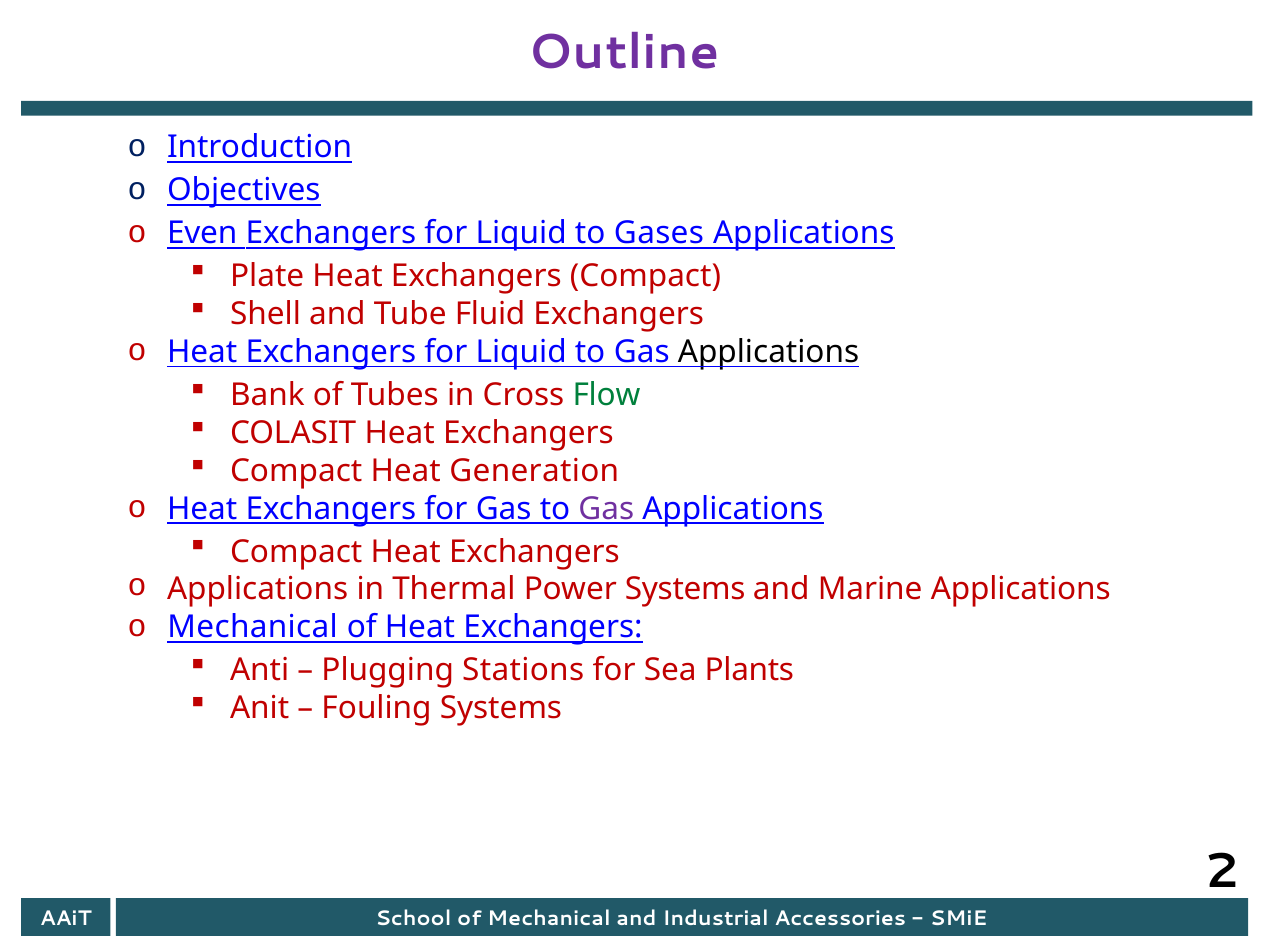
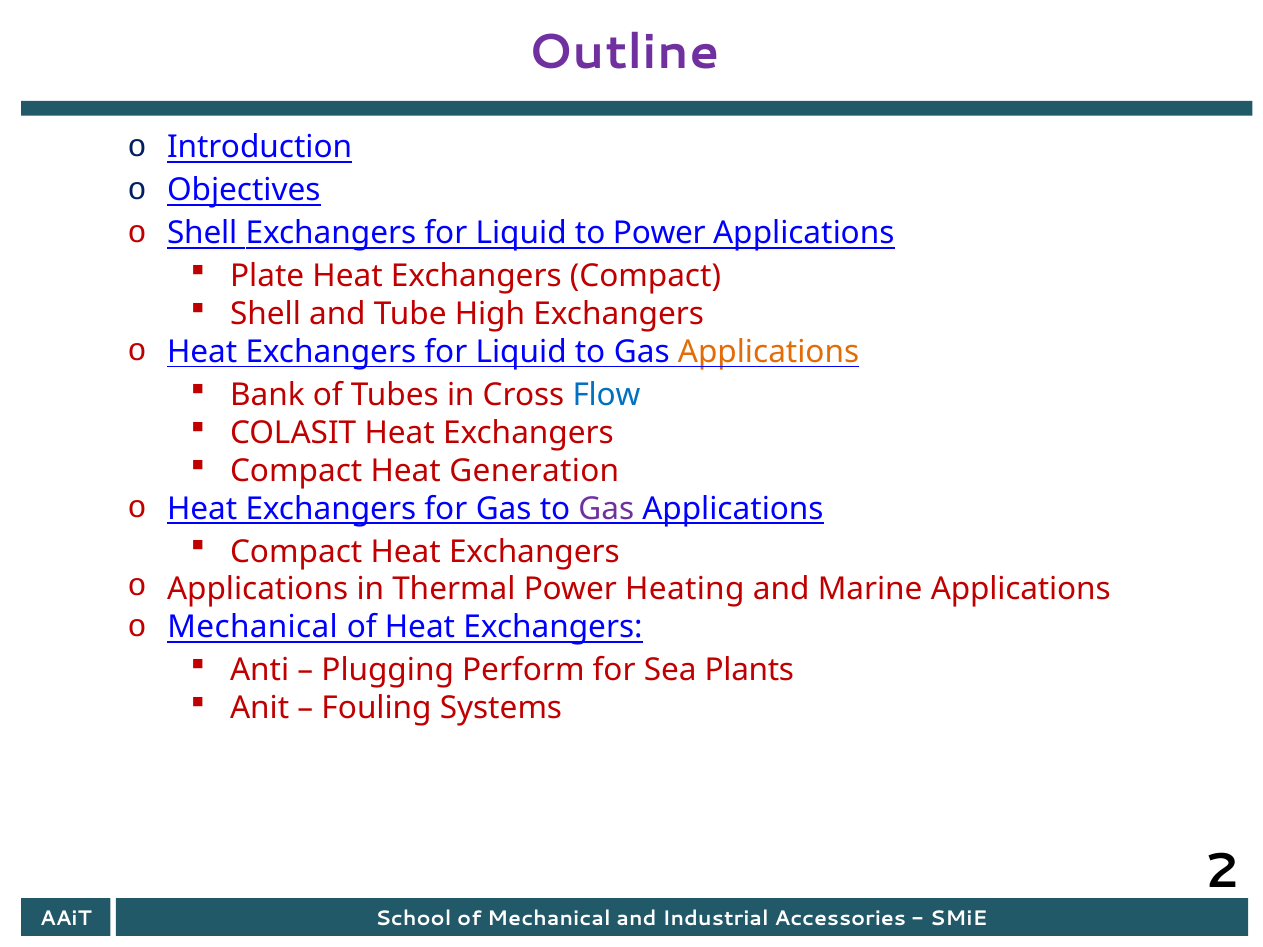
Even at (202, 233): Even -> Shell
to Gases: Gases -> Power
Fluid: Fluid -> High
Applications at (769, 352) colour: black -> orange
Flow colour: green -> blue
Power Systems: Systems -> Heating
Stations: Stations -> Perform
